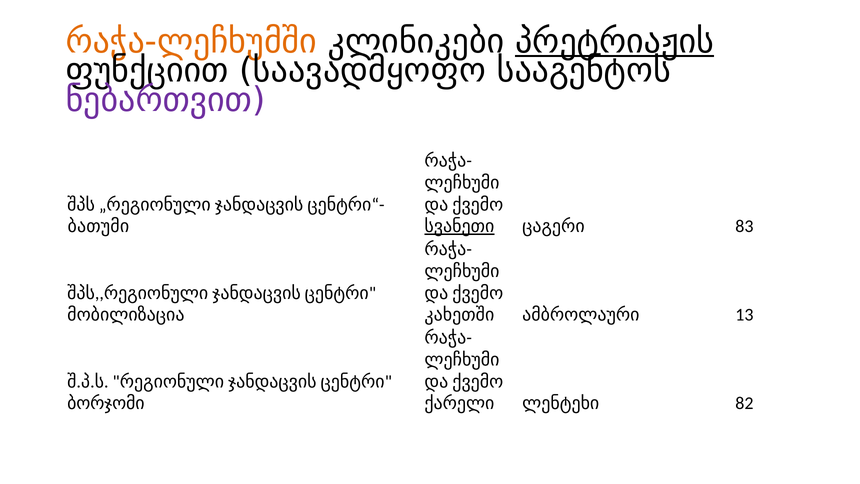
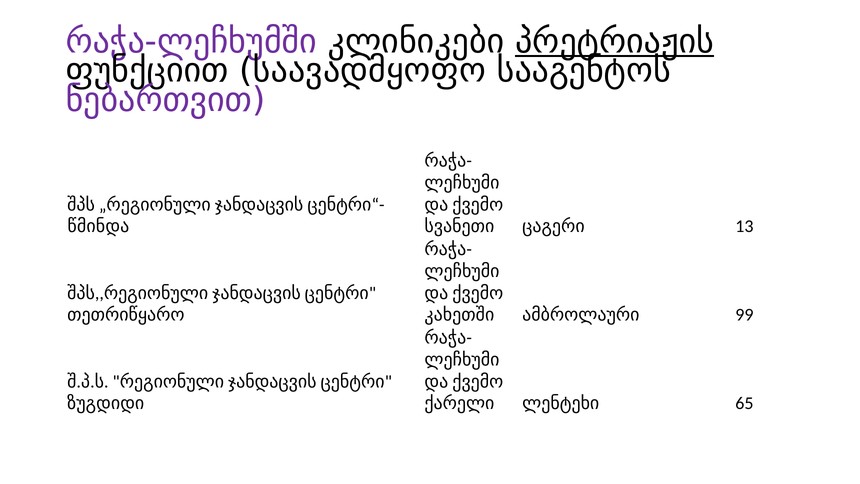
რაჭა-ლეჩხუმში colour: orange -> purple
ბათუმი: ბათუმი -> წმინდა
სვანეთი underline: present -> none
83: 83 -> 13
მობილიზაცია: მობილიზაცია -> თეთრიწყარო
13: 13 -> 99
ბორჯომი: ბორჯომი -> ზუგდიდი
82: 82 -> 65
